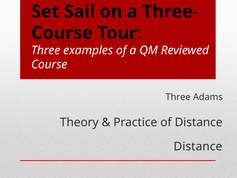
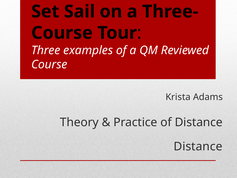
Three at (178, 97): Three -> Krista
